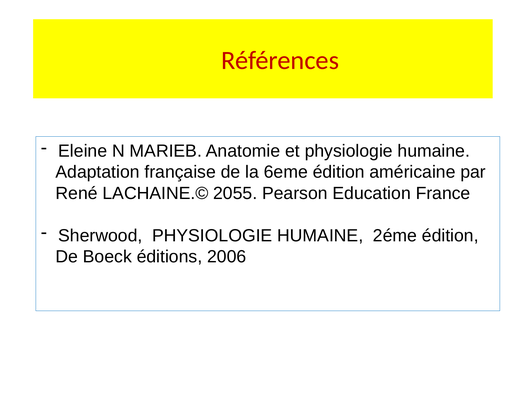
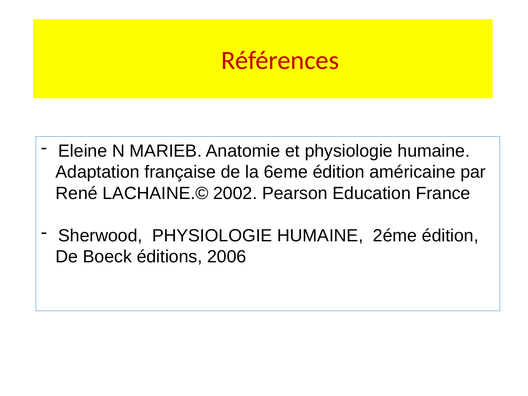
2055: 2055 -> 2002
